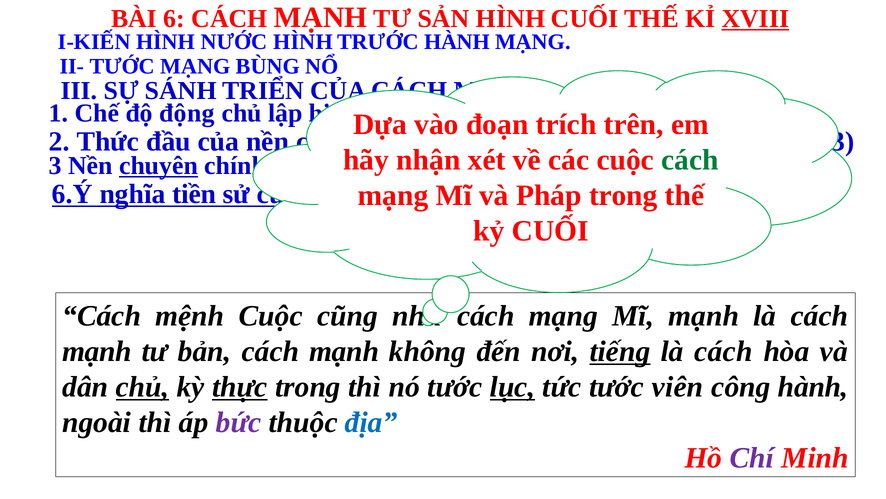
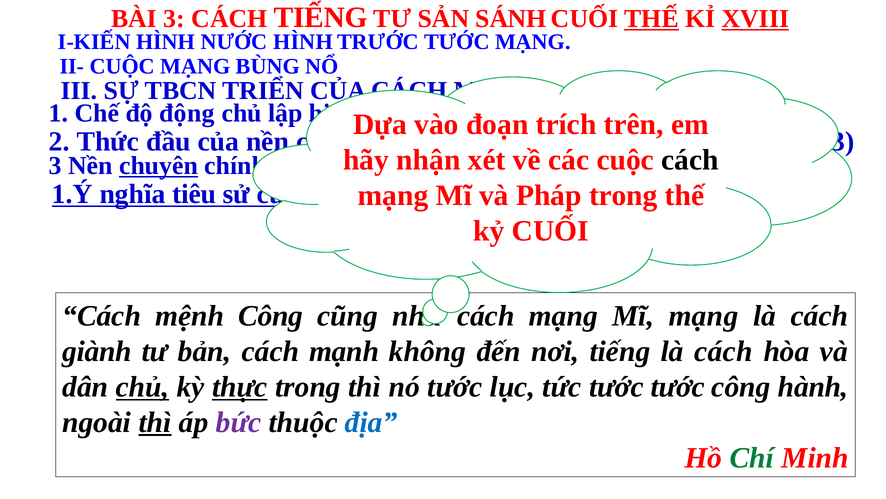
BÀI 6: 6 -> 3
MẠNH at (321, 17): MẠNH -> TIẾNG
SẢN HÌNH: HÌNH -> SÁNH
THẾ at (652, 19) underline: none -> present
TRƯỚC HÀNH: HÀNH -> TƯỚC
II- TƯỚC: TƯỚC -> CUỘC
SÁNH: SÁNH -> TBCN
cách at (690, 160) colour: green -> black
6.Ý: 6.Ý -> 1.Ý
tiền: tiền -> tiêu
mệnh Cuộc: Cuộc -> Công
Mĩ mạnh: mạnh -> mạng
mạnh at (97, 351): mạnh -> giành
tiếng at (620, 351) underline: present -> none
lục underline: present -> none
tước viên: viên -> tước
thì at (155, 422) underline: none -> present
Chí colour: purple -> green
